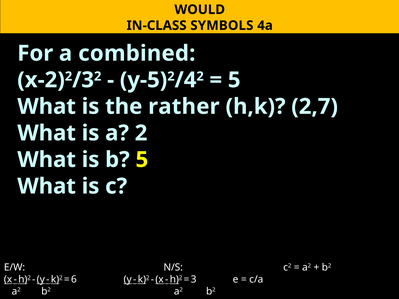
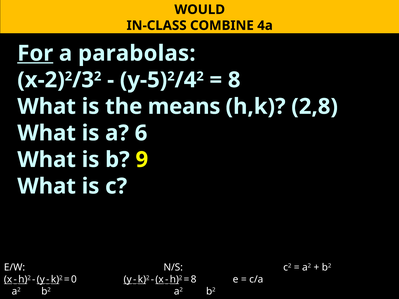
SYMBOLS: SYMBOLS -> COMBINE
For underline: none -> present
combined: combined -> parabolas
5 at (234, 80): 5 -> 8
rather: rather -> means
2,7: 2,7 -> 2,8
a 2: 2 -> 6
b 5: 5 -> 9
6: 6 -> 0
3 at (194, 280): 3 -> 8
